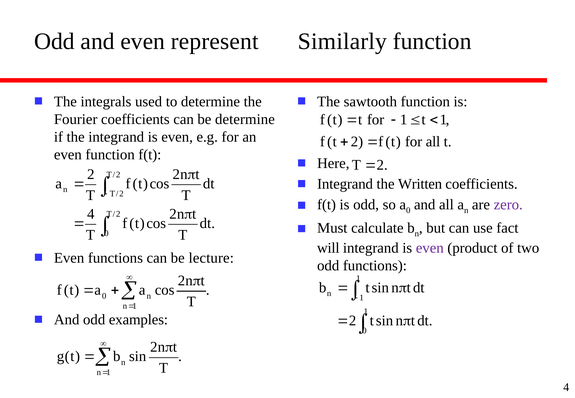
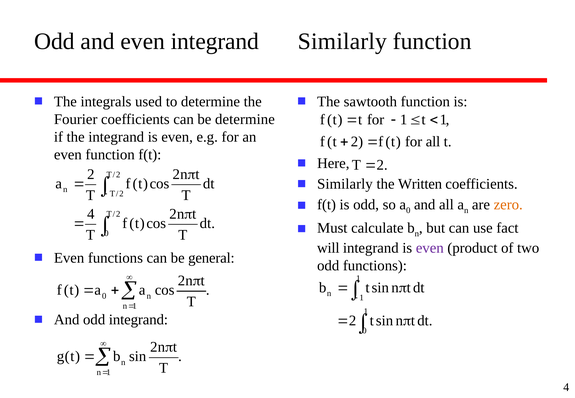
even represent: represent -> integrand
Integrand at (345, 184): Integrand -> Similarly
zero colour: purple -> orange
lecture: lecture -> general
odd examples: examples -> integrand
